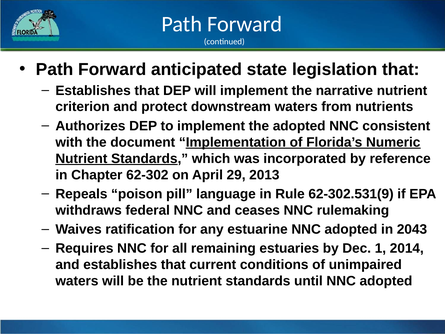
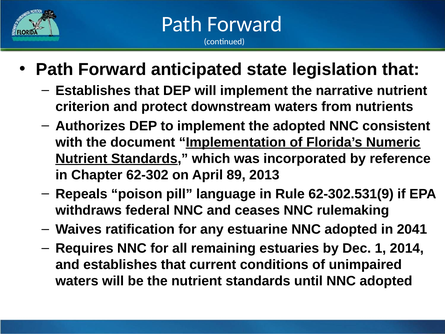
29: 29 -> 89
2043: 2043 -> 2041
